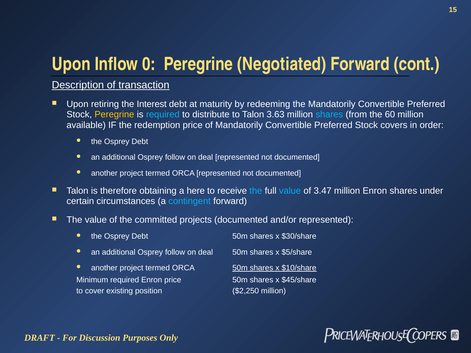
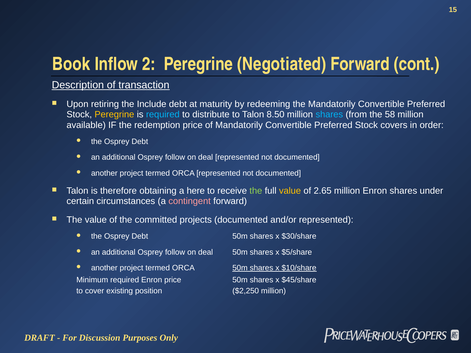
Upon at (71, 64): Upon -> Book
0: 0 -> 2
Interest: Interest -> Include
3.63: 3.63 -> 8.50
60: 60 -> 58
the at (256, 191) colour: light blue -> light green
value at (290, 191) colour: light blue -> yellow
3.47: 3.47 -> 2.65
contingent colour: light blue -> pink
